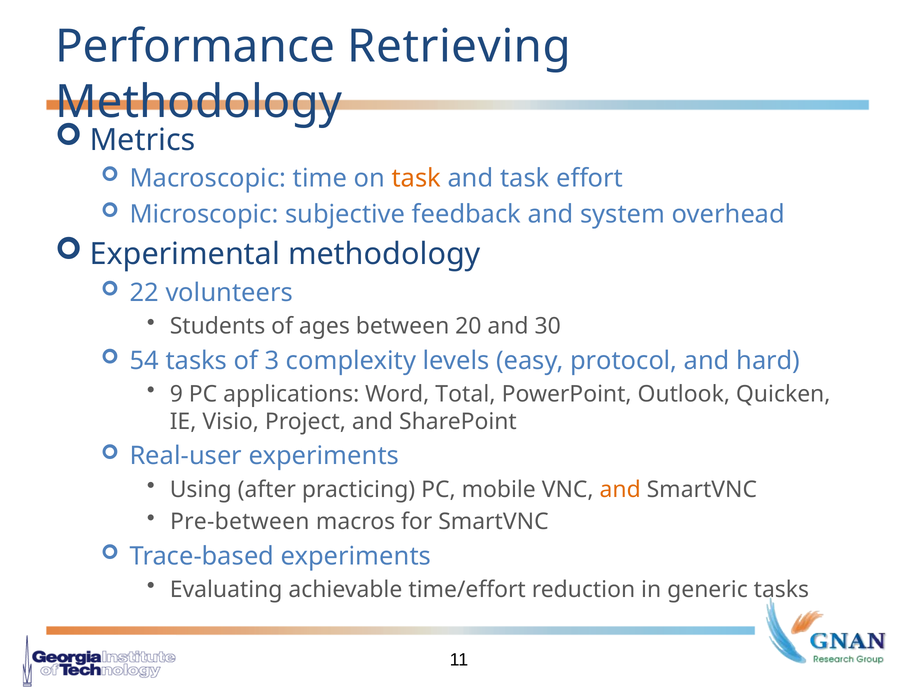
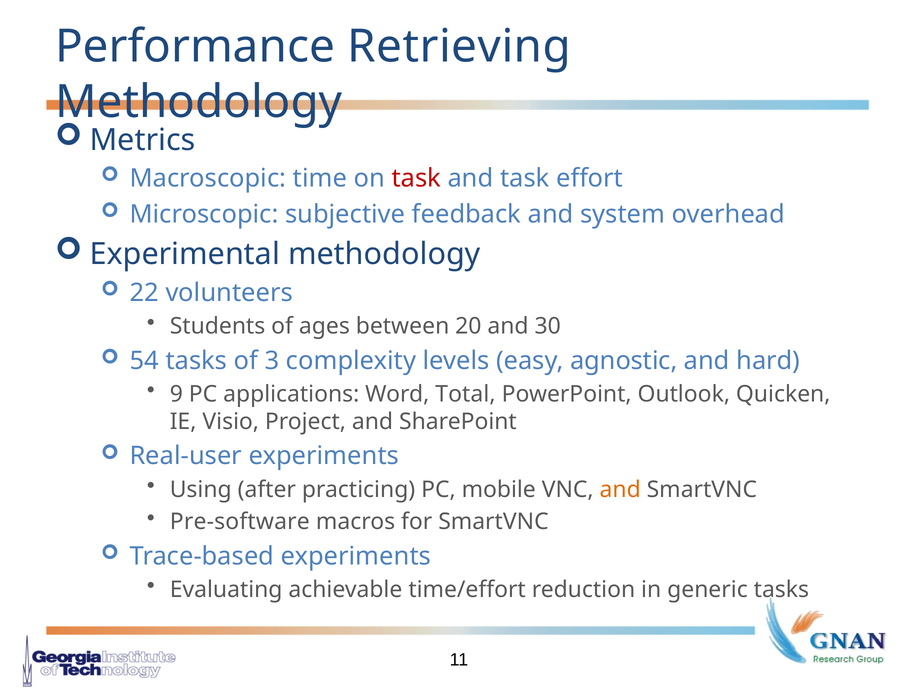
task at (416, 178) colour: orange -> red
protocol: protocol -> agnostic
Pre-between: Pre-between -> Pre-software
